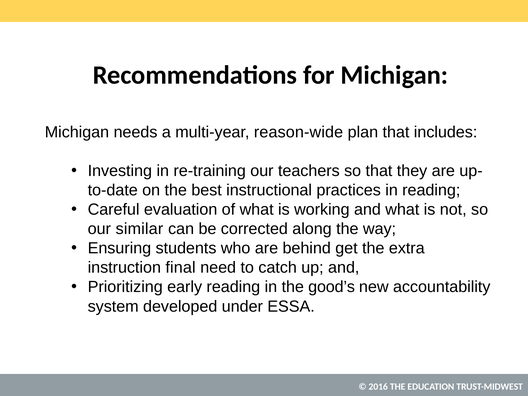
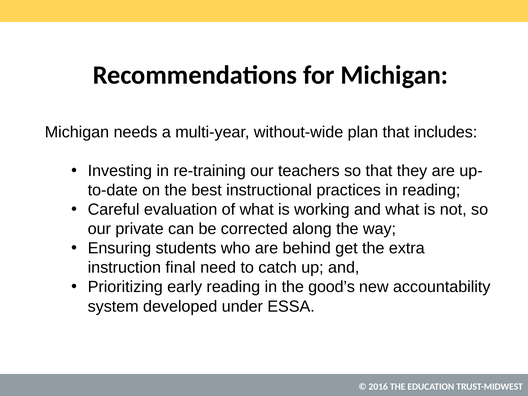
reason-wide: reason-wide -> without-wide
similar: similar -> private
